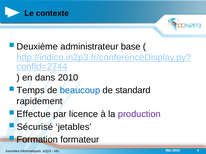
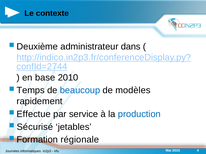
base: base -> dans
dans: dans -> base
standard: standard -> modèles
licence: licence -> service
production colour: purple -> blue
formateur: formateur -> régionale
